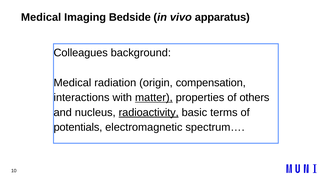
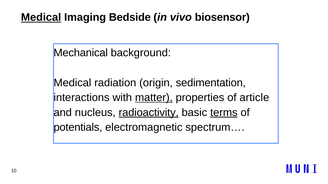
Medical at (41, 17) underline: none -> present
apparatus: apparatus -> biosensor
Colleagues: Colleagues -> Mechanical
compensation: compensation -> sedimentation
others: others -> article
terms underline: none -> present
